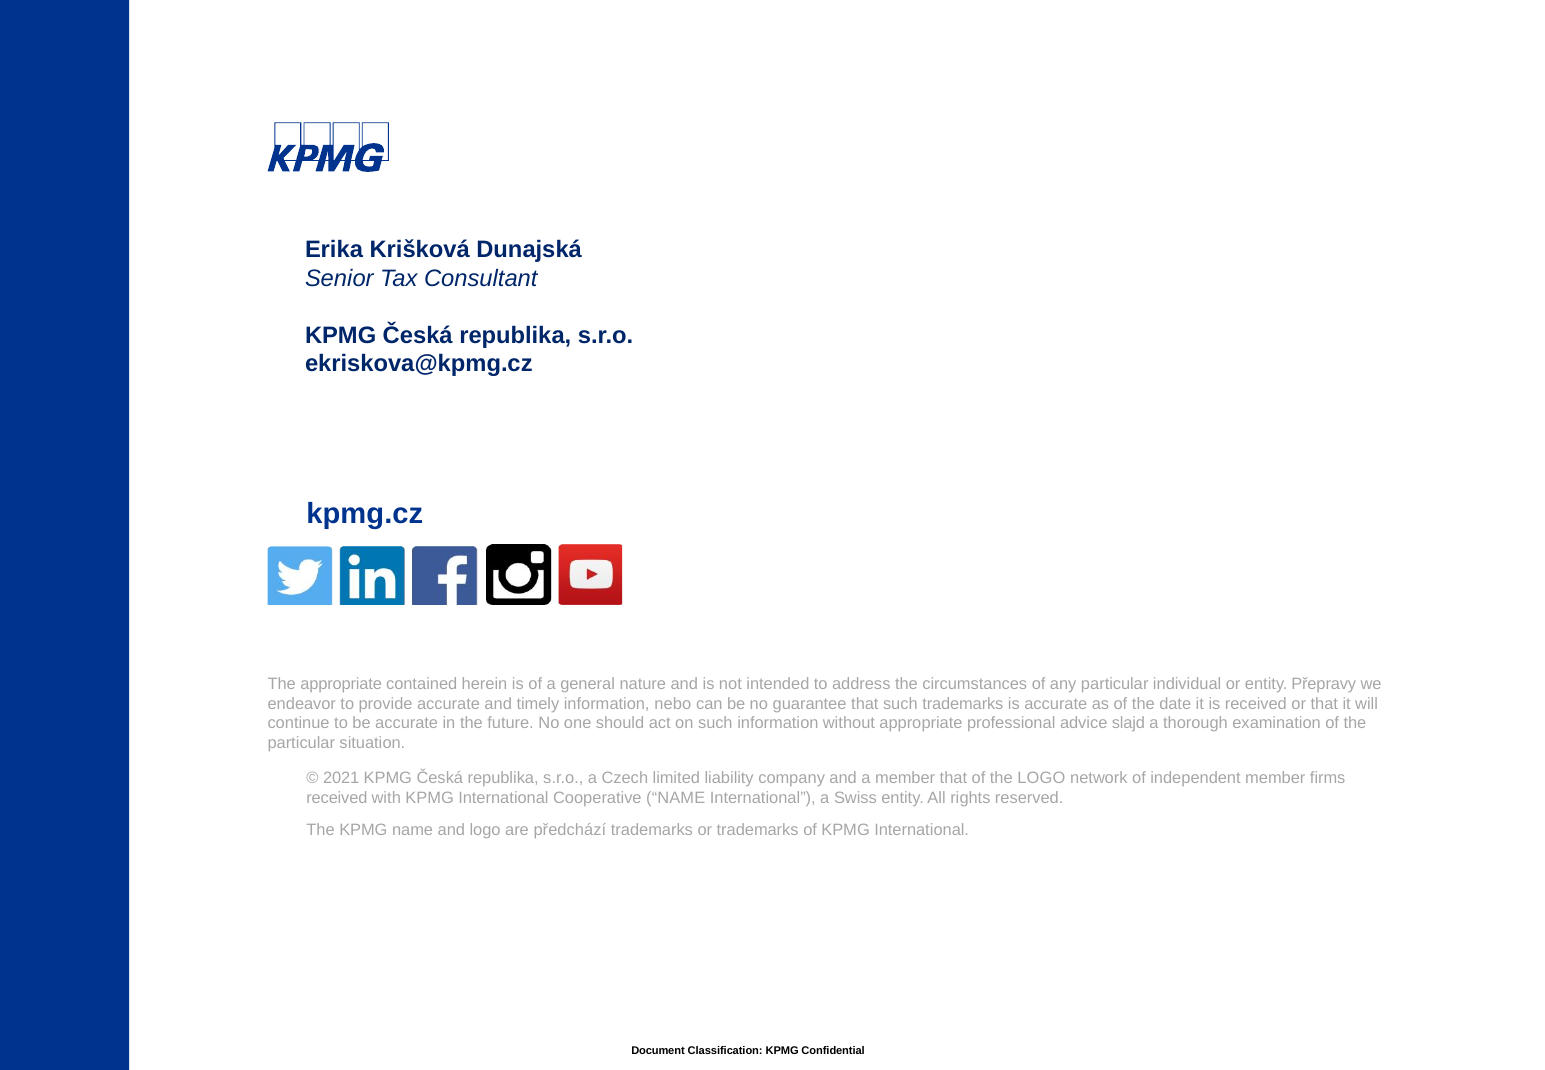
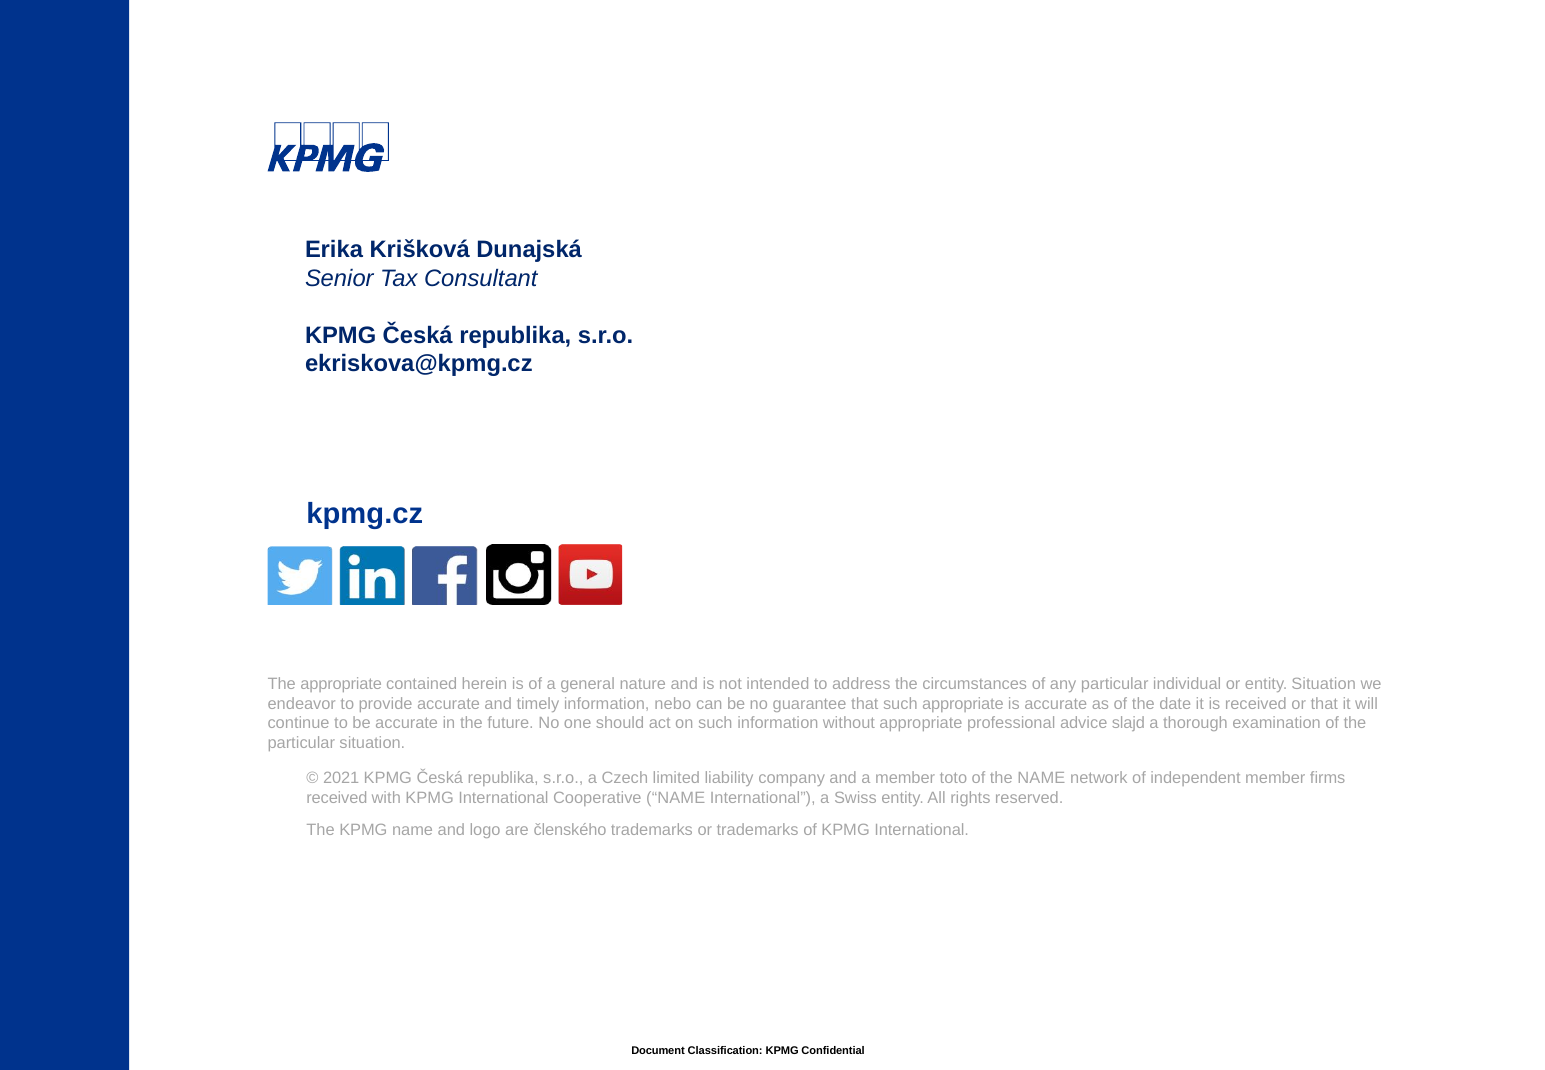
entity Přepravy: Přepravy -> Situation
such trademarks: trademarks -> appropriate
member that: that -> toto
the LOGO: LOGO -> NAME
předchází: předchází -> členského
